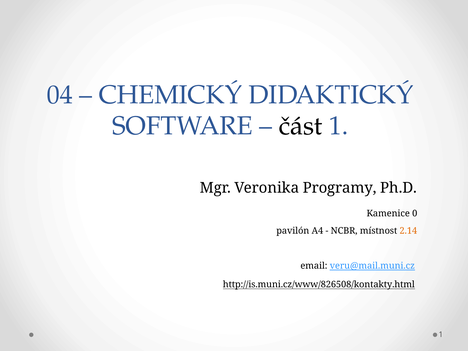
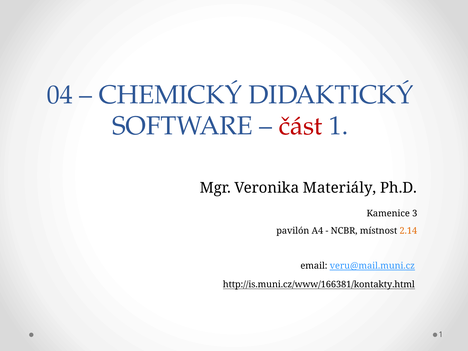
část colour: black -> red
Programy: Programy -> Materiály
0: 0 -> 3
http://is.muni.cz/www/826508/kontakty.html: http://is.muni.cz/www/826508/kontakty.html -> http://is.muni.cz/www/166381/kontakty.html
